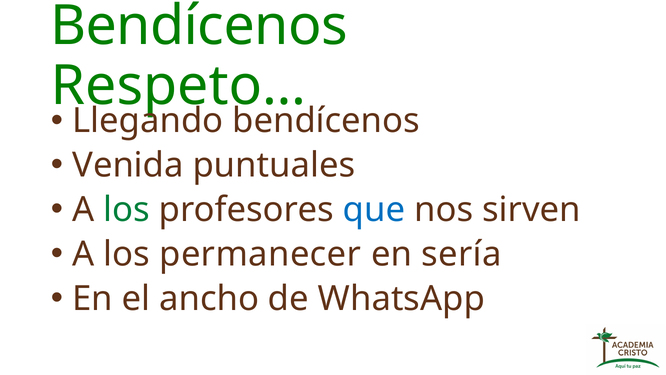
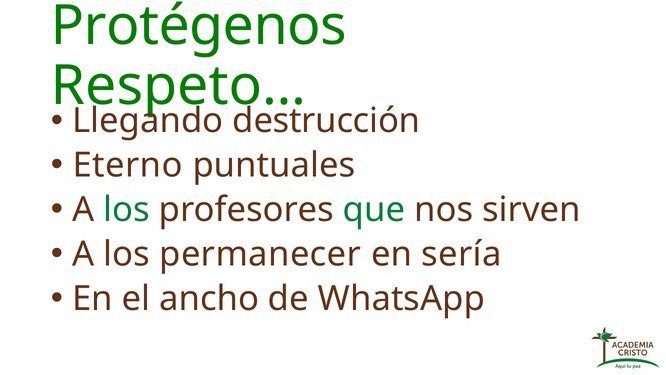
Bendícenos at (199, 26): Bendícenos -> Protégenos
bendícenos at (326, 121): bendícenos -> destrucción
Venida: Venida -> Eterno
que colour: blue -> green
